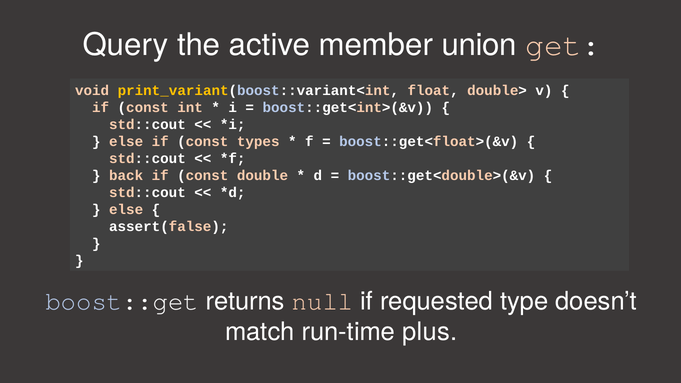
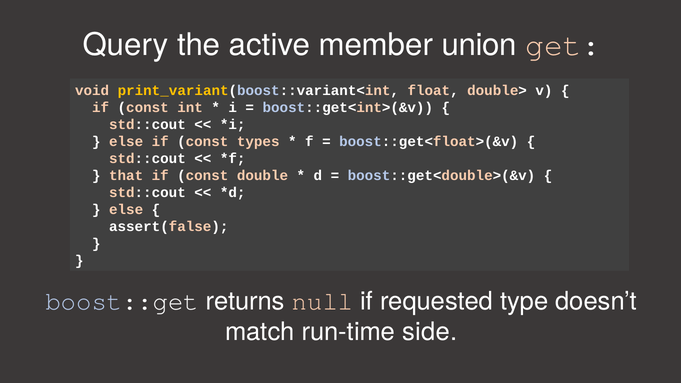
back: back -> that
plus: plus -> side
